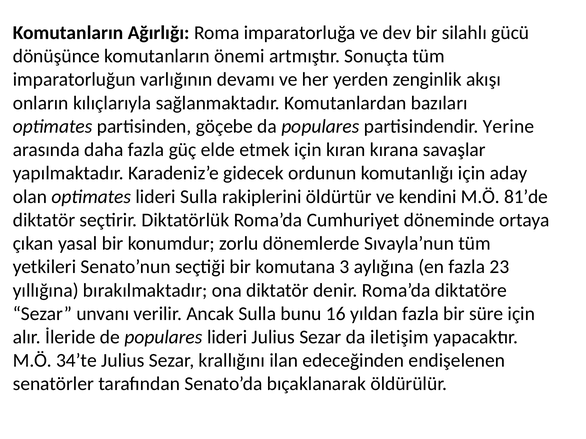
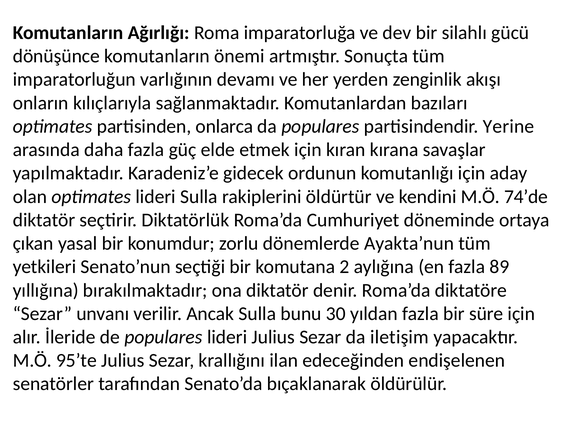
göçebe: göçebe -> onlarca
81’de: 81’de -> 74’de
Sıvayla’nun: Sıvayla’nun -> Ayakta’nun
3: 3 -> 2
23: 23 -> 89
16: 16 -> 30
34’te: 34’te -> 95’te
